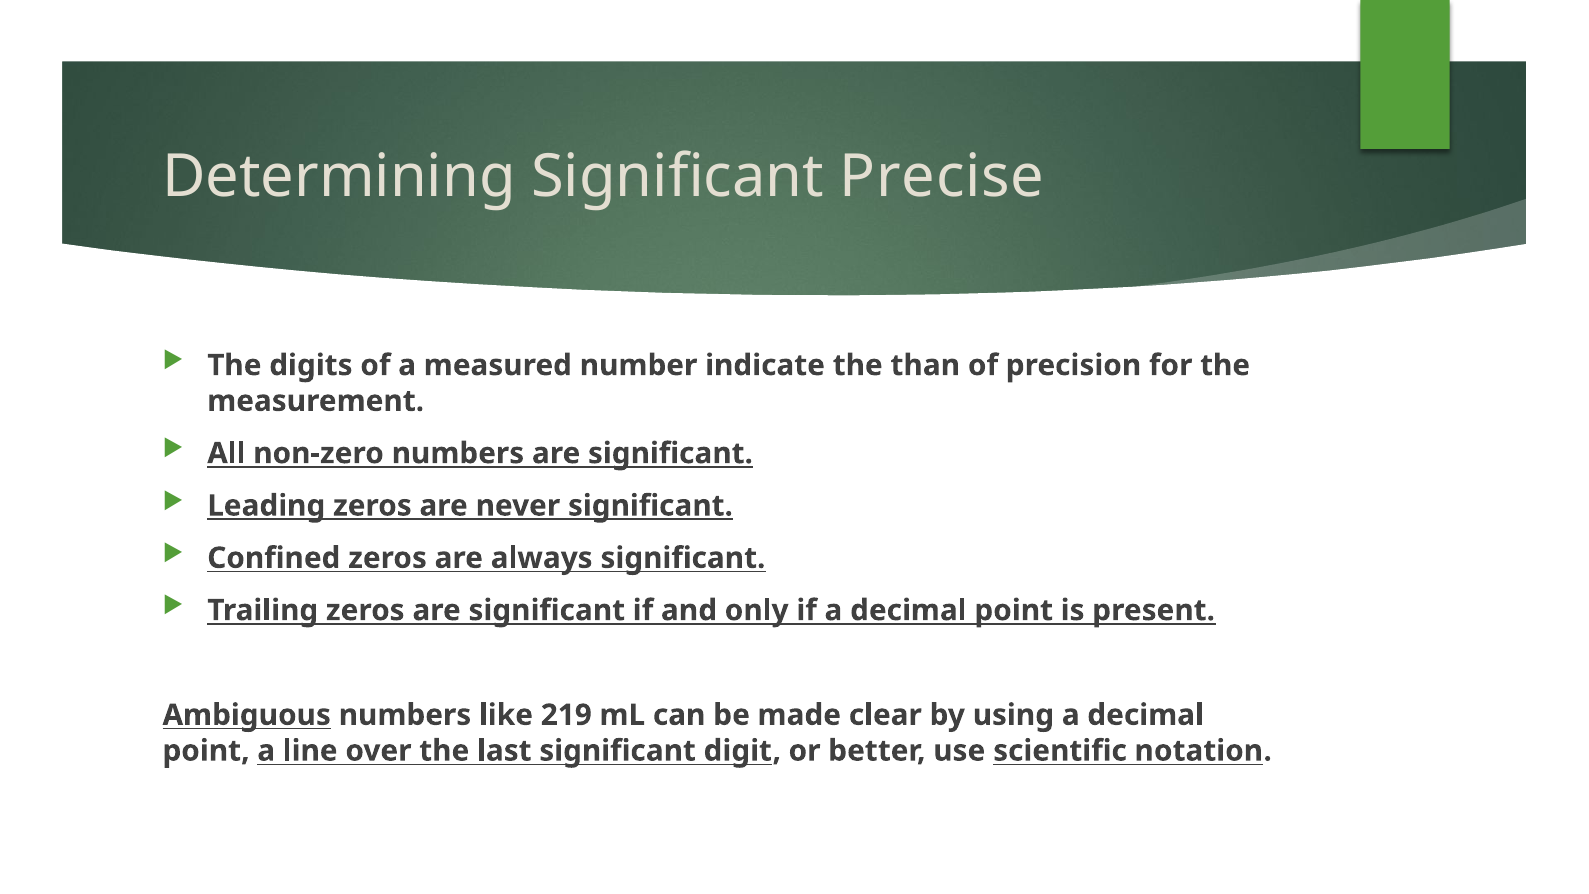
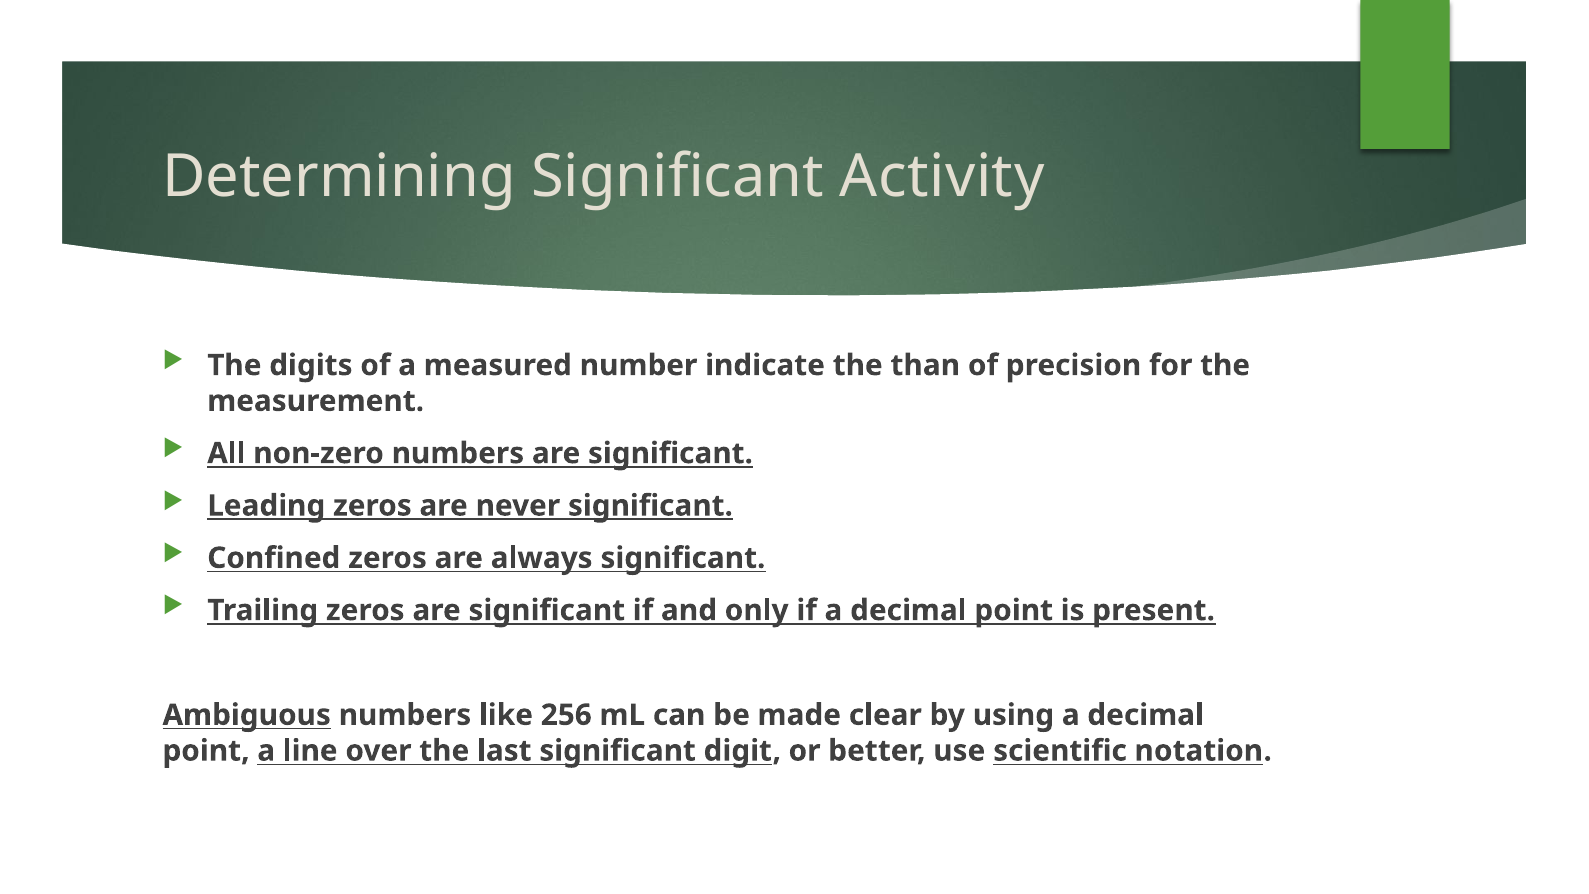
Precise: Precise -> Activity
219: 219 -> 256
